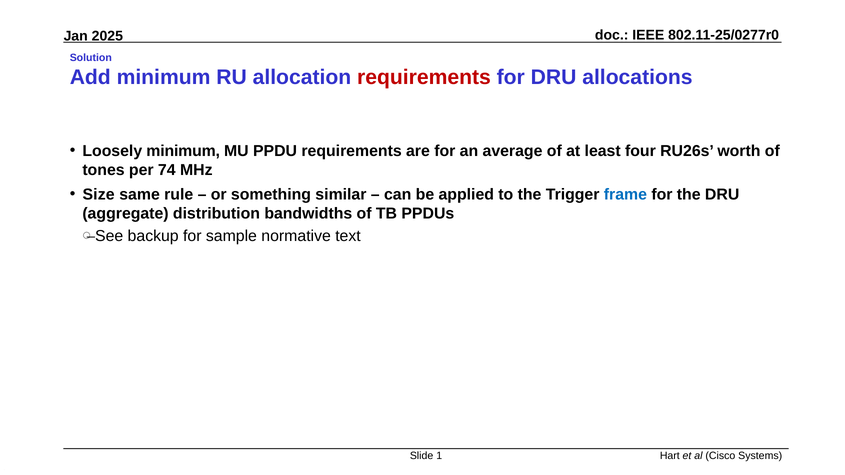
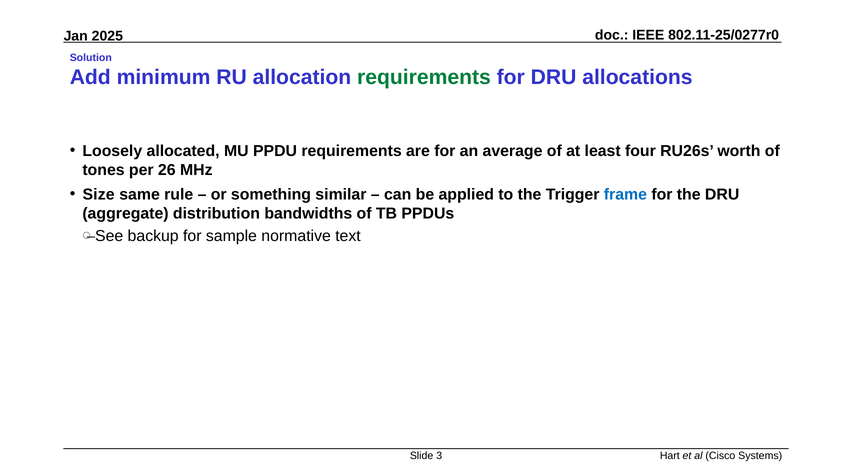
requirements at (424, 78) colour: red -> green
Loosely minimum: minimum -> allocated
74: 74 -> 26
1: 1 -> 3
